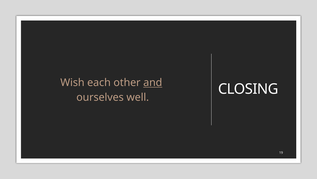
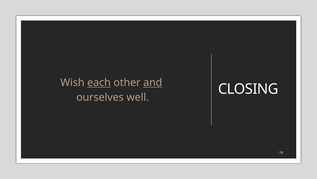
each underline: none -> present
